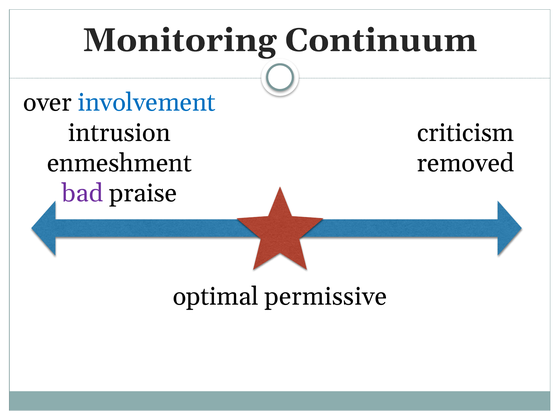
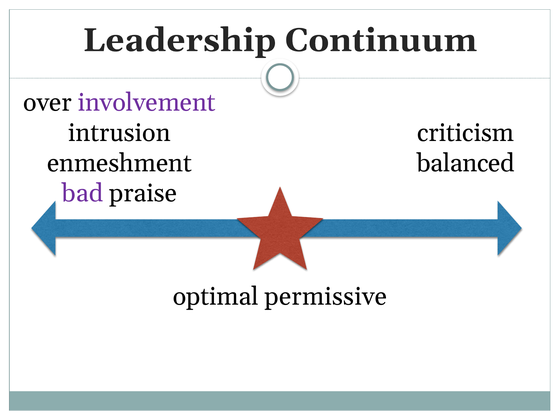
Monitoring: Monitoring -> Leadership
involvement colour: blue -> purple
removed: removed -> balanced
